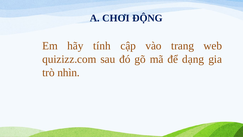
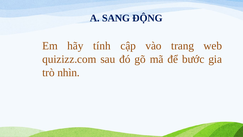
CHƠI: CHƠI -> SANG
dạng: dạng -> bước
